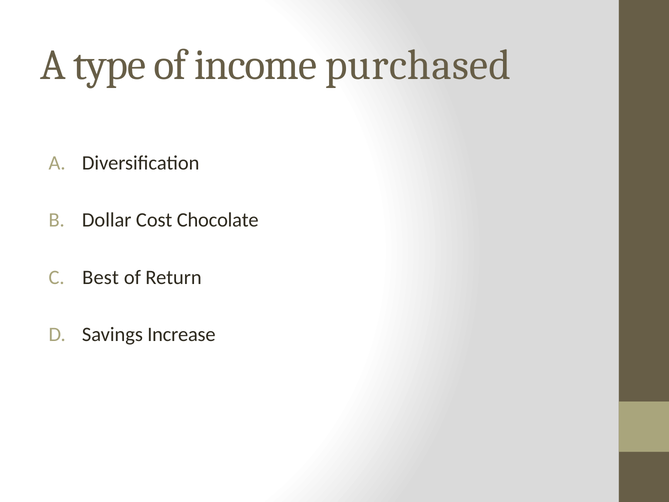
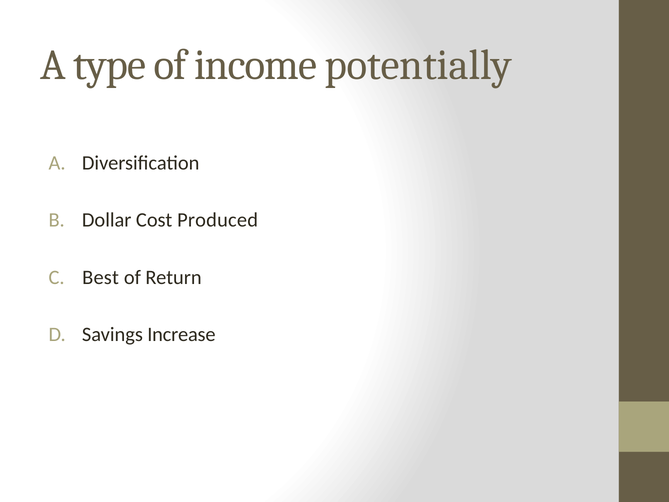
purchased: purchased -> potentially
Chocolate: Chocolate -> Produced
